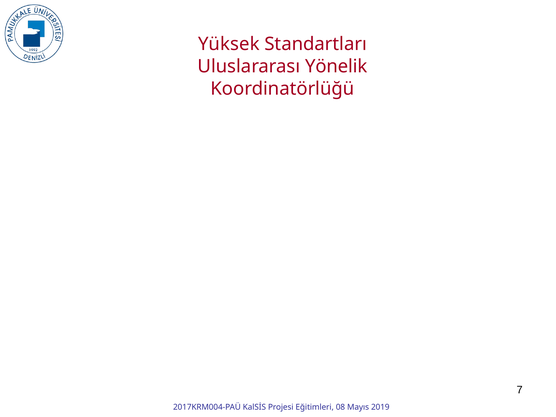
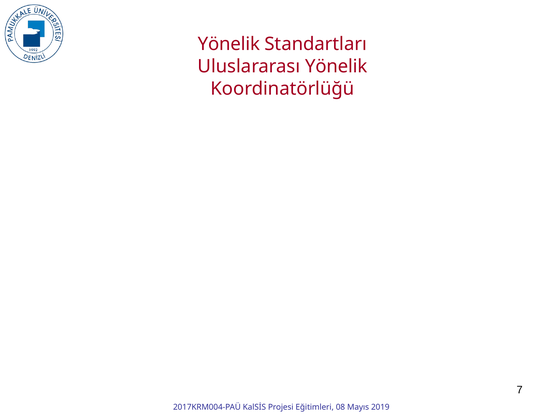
Yüksek at (229, 44): Yüksek -> Yönelik
